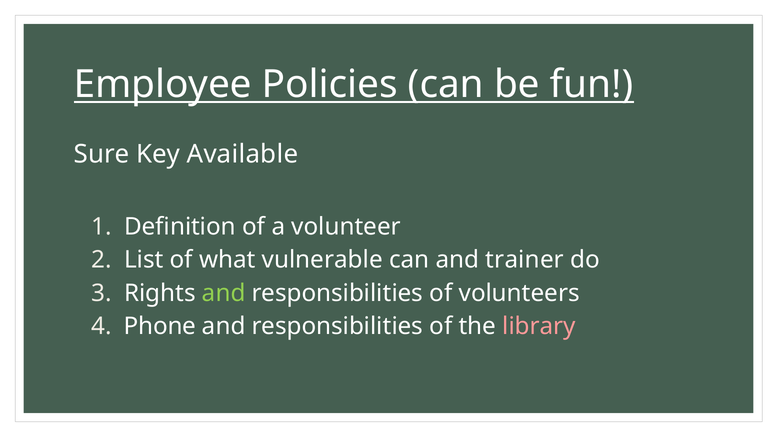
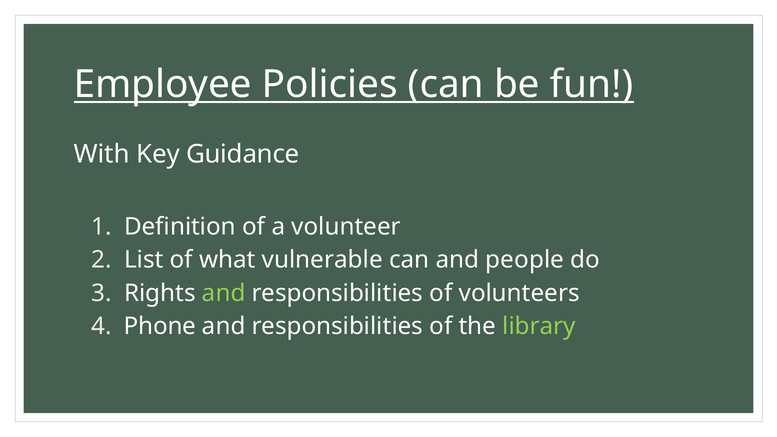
Sure: Sure -> With
Available: Available -> Guidance
trainer: trainer -> people
library colour: pink -> light green
